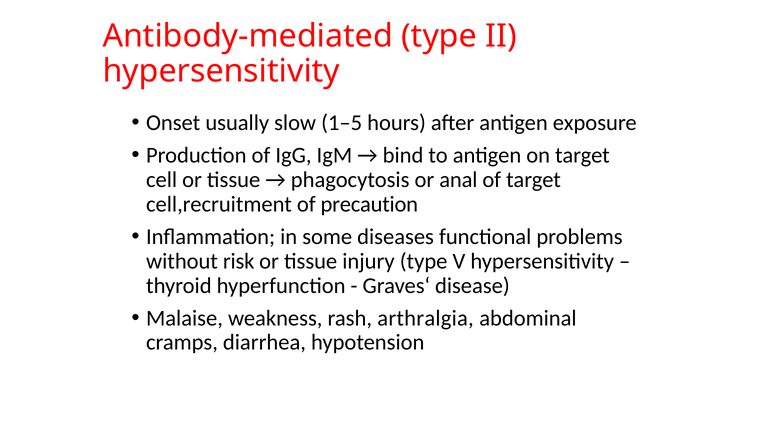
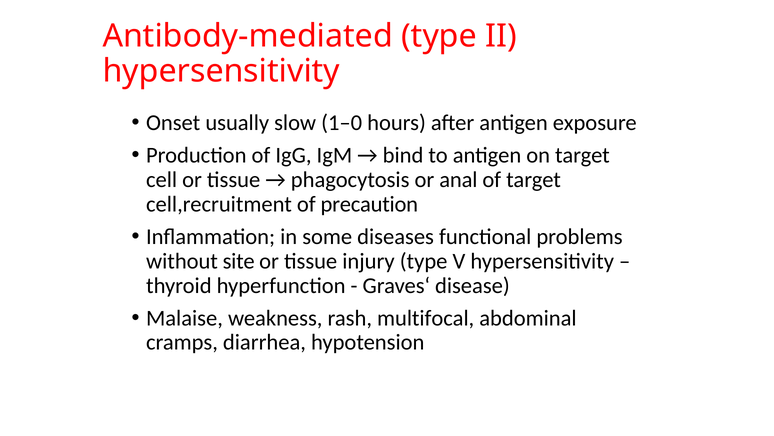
1–5: 1–5 -> 1–0
risk: risk -> site
arthralgia: arthralgia -> multifocal
